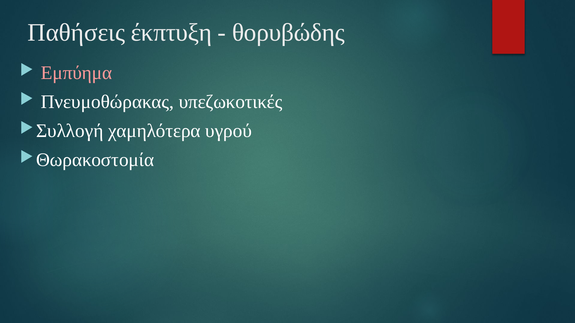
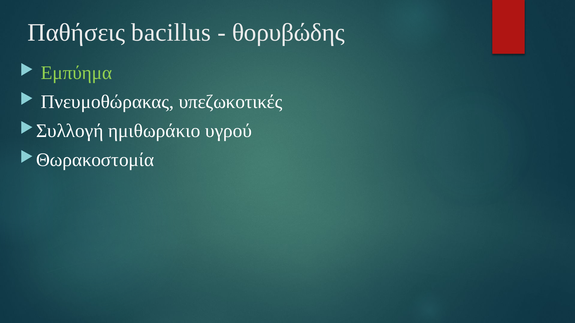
έκπτυξη: έκπτυξη -> bacillus
Εμπύημα colour: pink -> light green
χαμηλότερα: χαμηλότερα -> ημιθωράκιο
